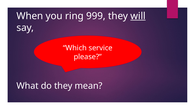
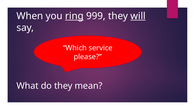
ring underline: none -> present
